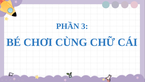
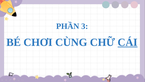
CÁI underline: none -> present
